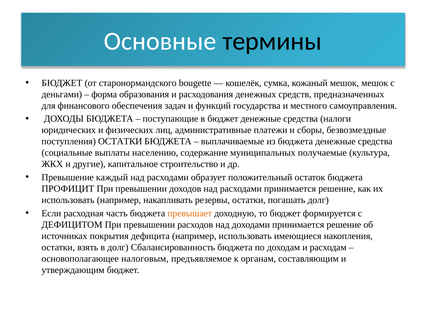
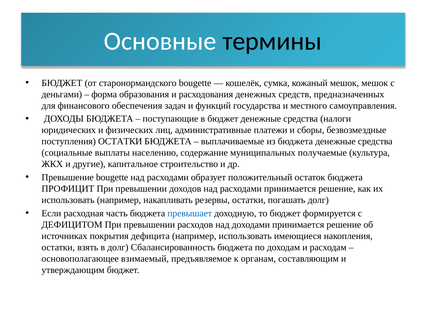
Превышение каждый: каждый -> bougette
превышает colour: orange -> blue
налоговым: налоговым -> взимаемый
